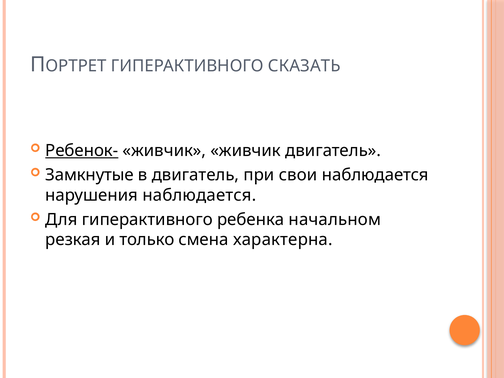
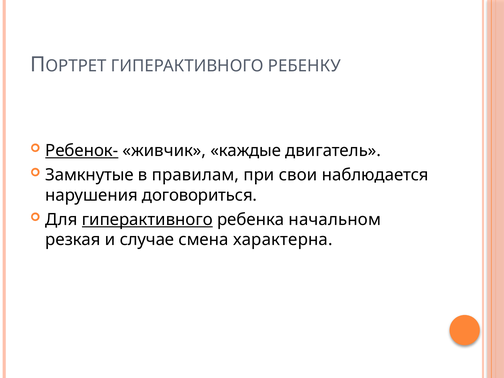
СКАЗАТЬ: СКАЗАТЬ -> РЕБЕНКУ
живчик живчик: живчик -> каждые
в двигатель: двигатель -> правилам
нарушения наблюдается: наблюдается -> договориться
гиперактивного at (147, 220) underline: none -> present
только: только -> случае
